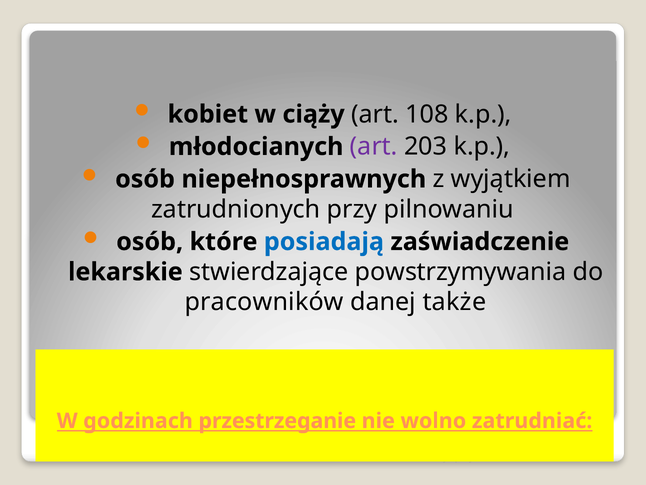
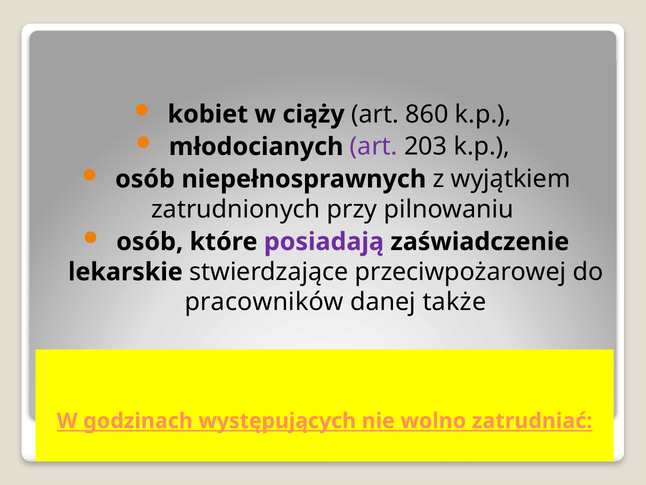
108: 108 -> 860
posiadają colour: blue -> purple
powstrzymywania: powstrzymywania -> przeciwpożarowej
przestrzeganie: przestrzeganie -> występujących
